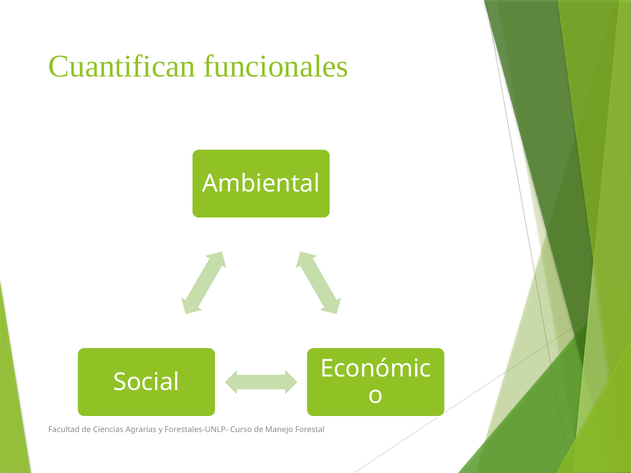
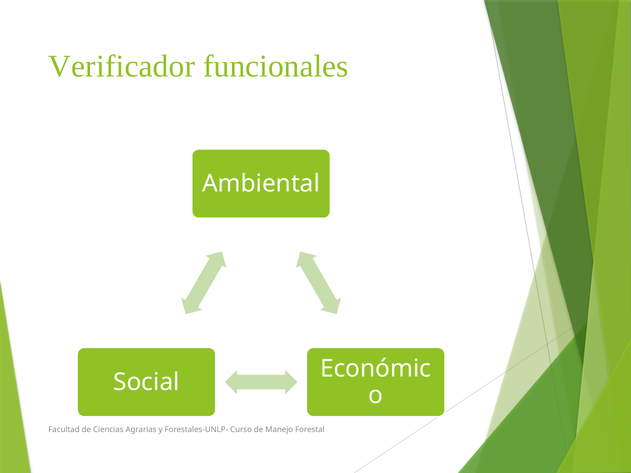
Cuantifican: Cuantifican -> Verificador
